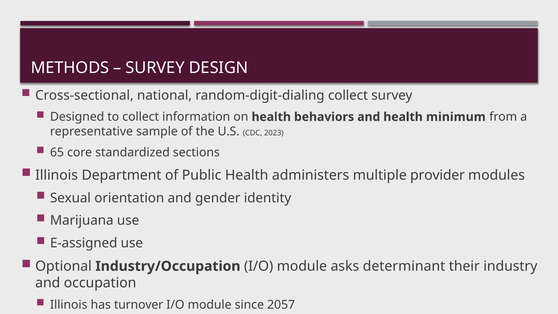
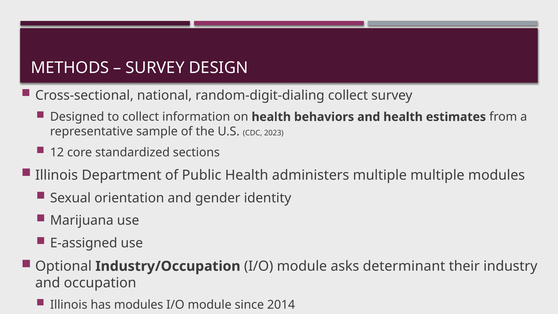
minimum: minimum -> estimates
65: 65 -> 12
multiple provider: provider -> multiple
has turnover: turnover -> modules
2057: 2057 -> 2014
